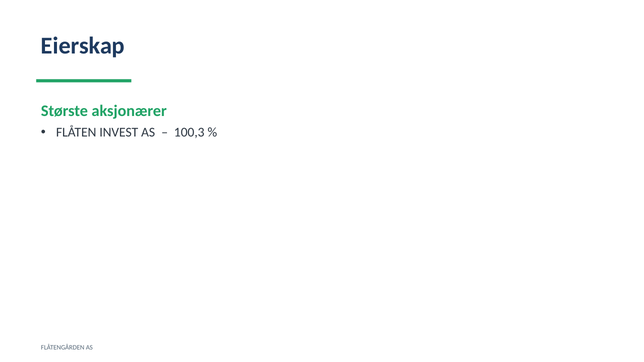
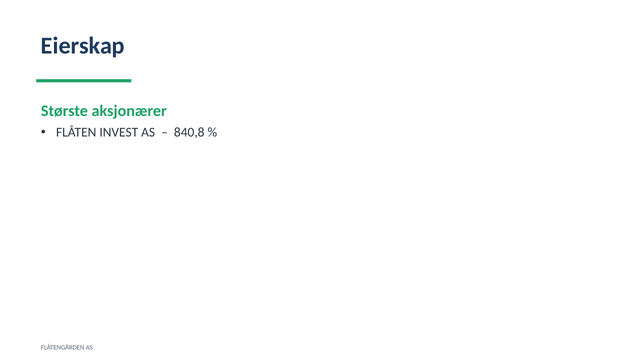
100,3: 100,3 -> 840,8
